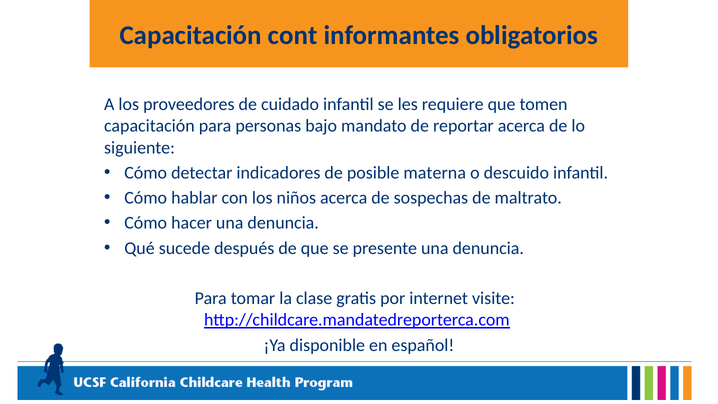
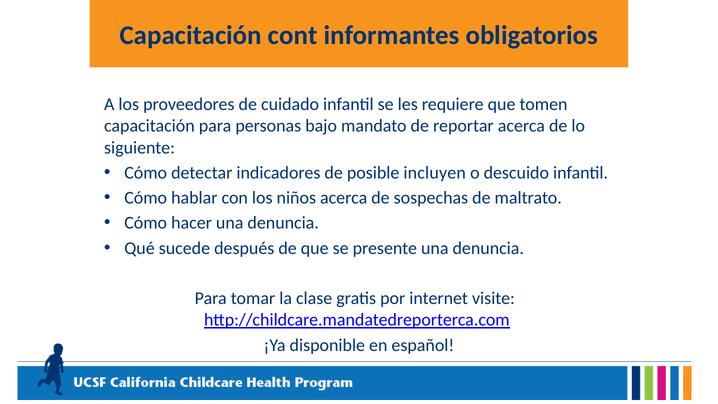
materna: materna -> incluyen
